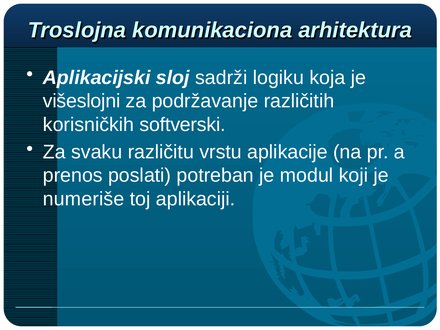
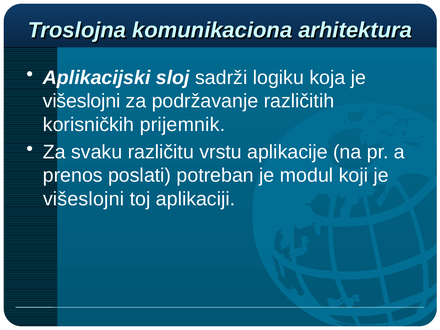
softverski: softverski -> prijemnik
numeriše at (84, 199): numeriše -> višeslojni
